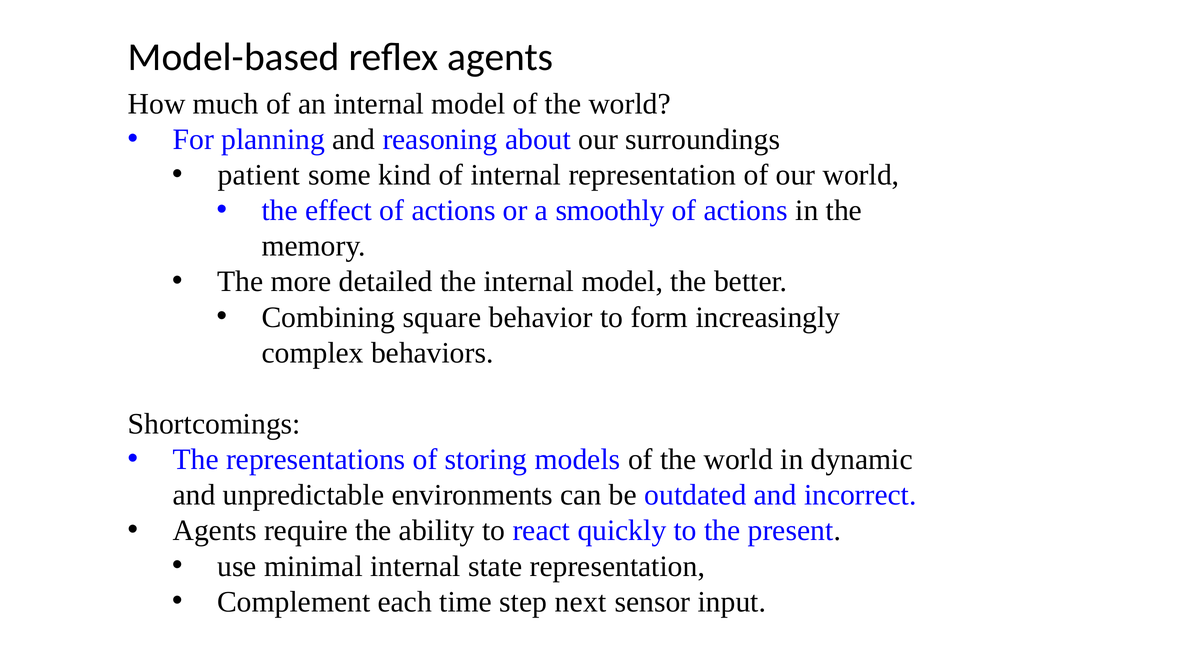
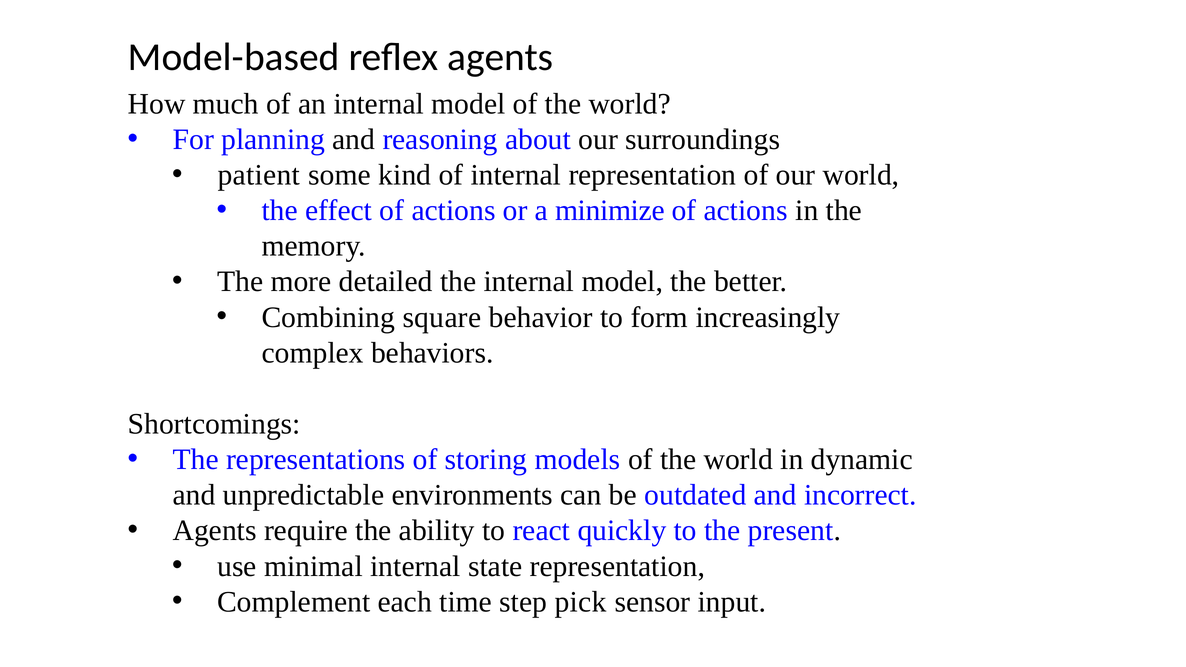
smoothly: smoothly -> minimize
next: next -> pick
